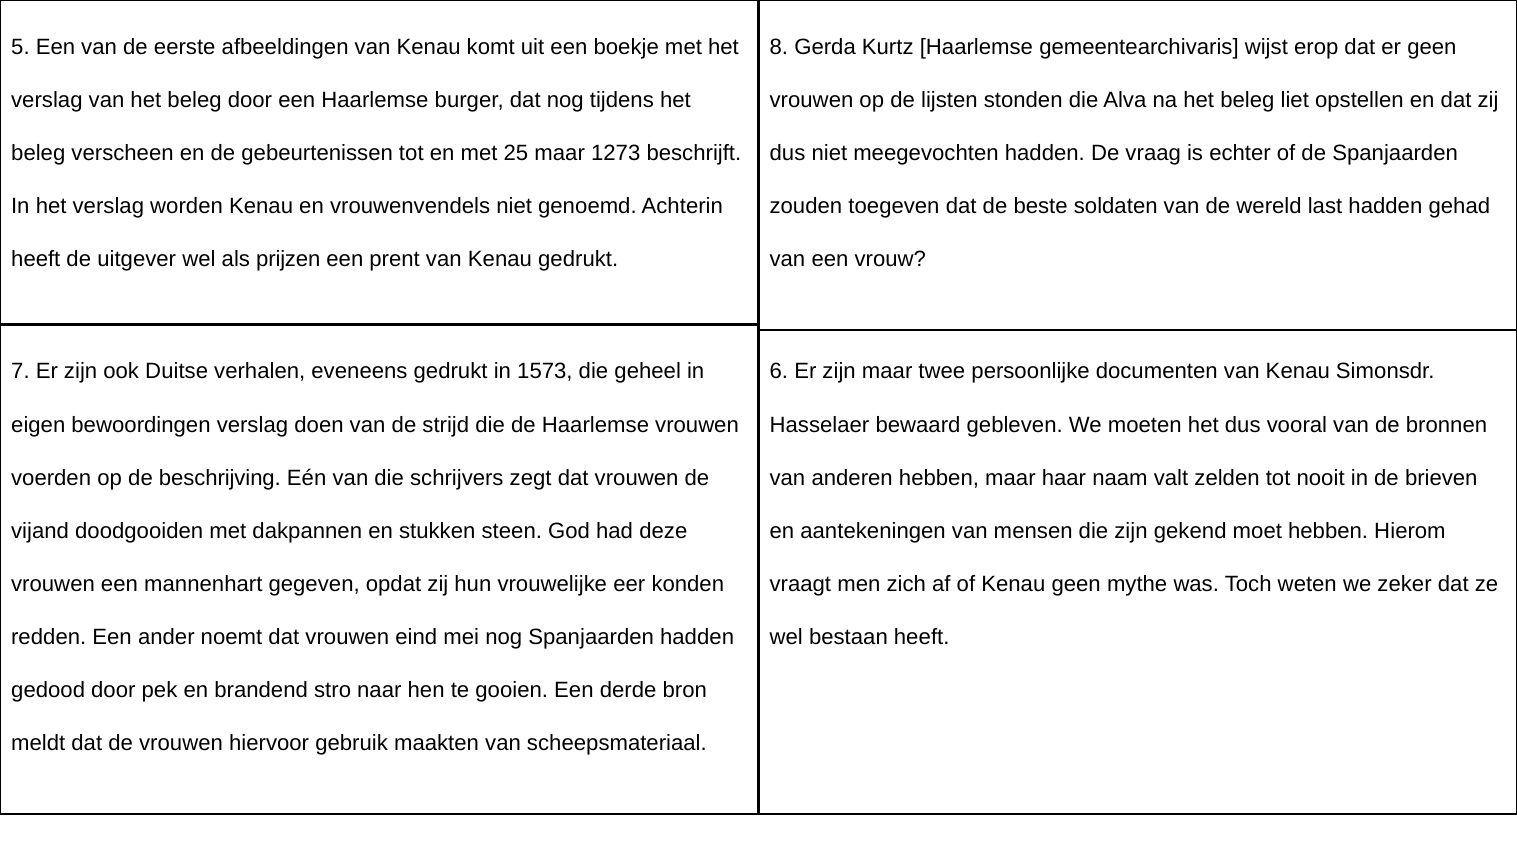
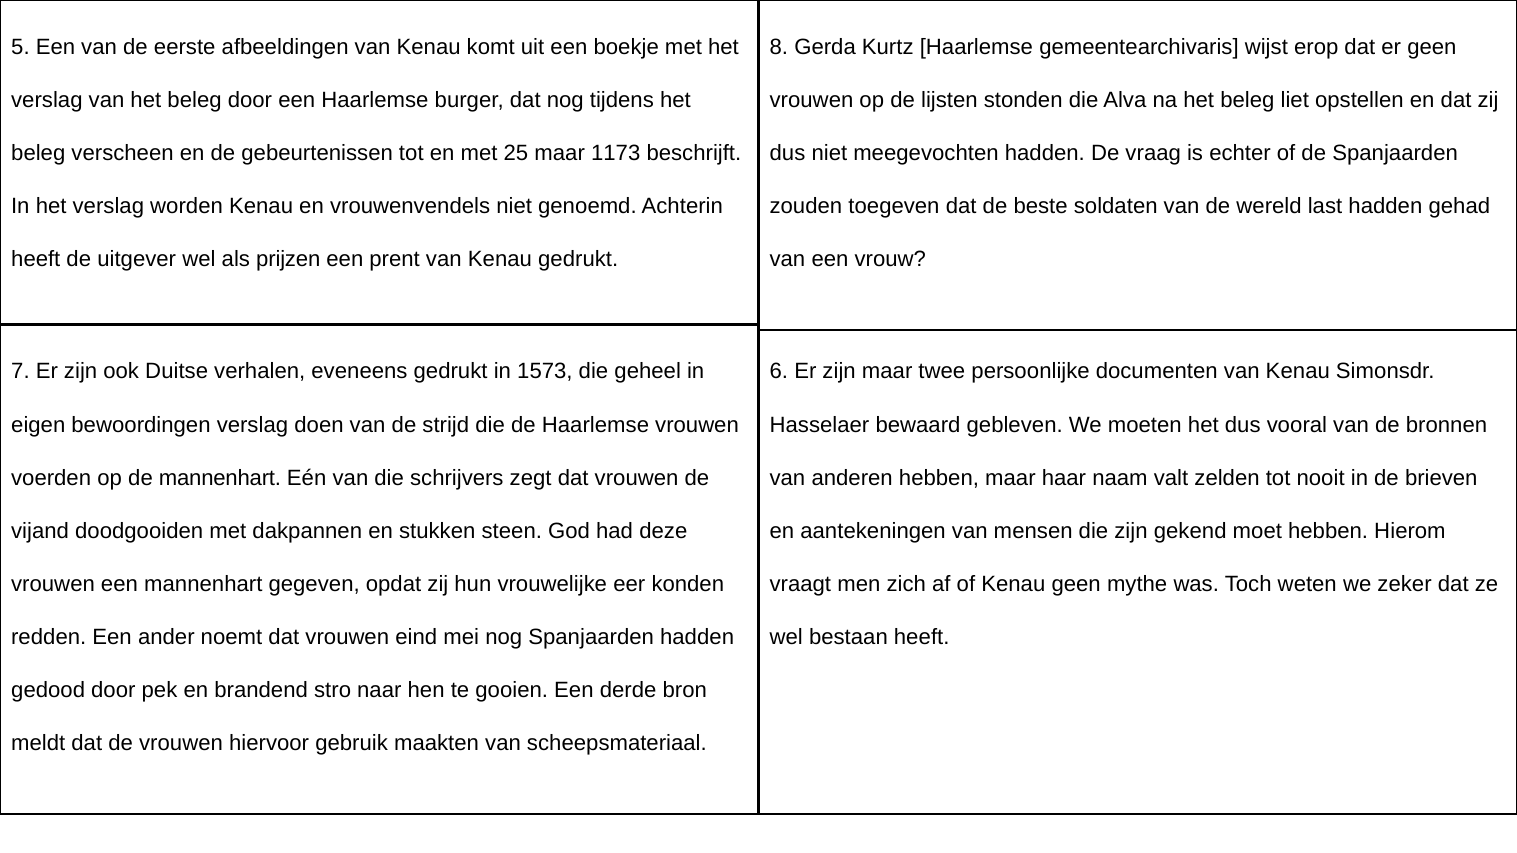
1273: 1273 -> 1173
de beschrijving: beschrijving -> mannenhart
